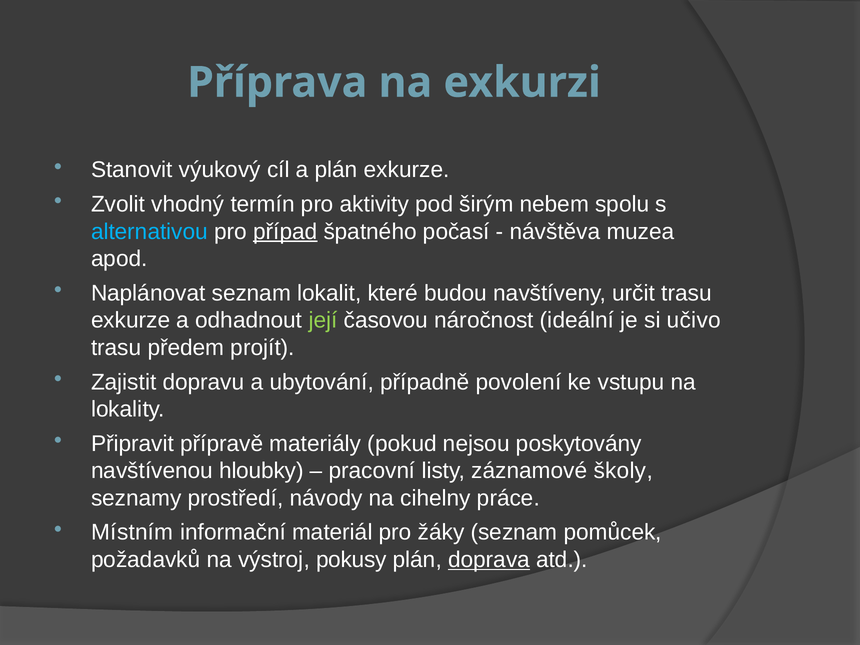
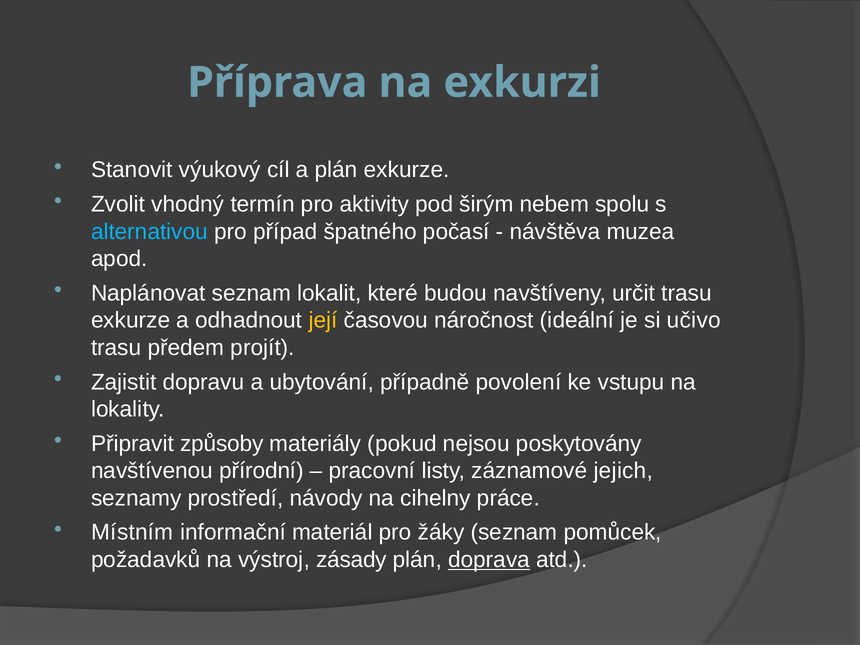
případ underline: present -> none
její colour: light green -> yellow
přípravě: přípravě -> způsoby
hloubky: hloubky -> přírodní
školy: školy -> jejich
pokusy: pokusy -> zásady
